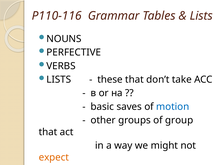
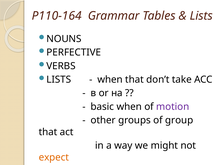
P110-116: P110-116 -> P110-164
these at (110, 80): these -> when
basic saves: saves -> when
motion colour: blue -> purple
